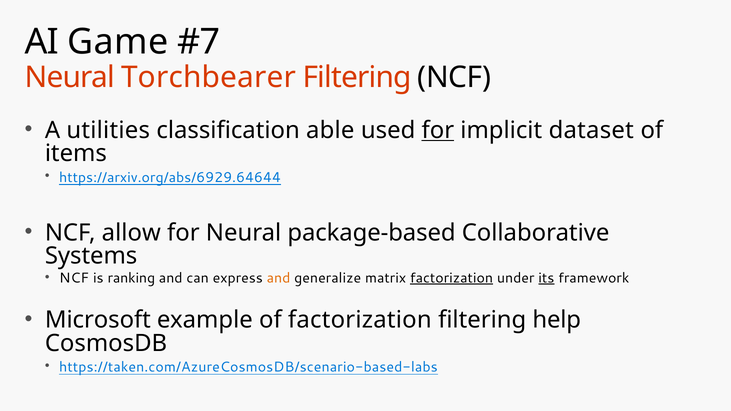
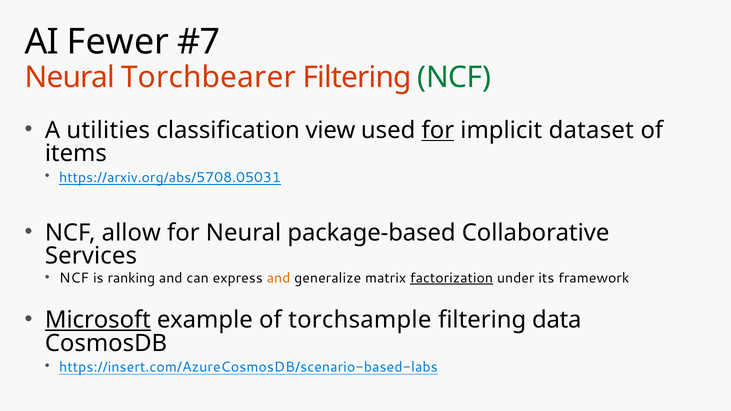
Game: Game -> Fewer
NCF at (454, 77) colour: black -> green
able: able -> view
https://arxiv.org/abs/6929.64644: https://arxiv.org/abs/6929.64644 -> https://arxiv.org/abs/5708.05031
Systems: Systems -> Services
its underline: present -> none
Microsoft underline: none -> present
of factorization: factorization -> torchsample
help: help -> data
https://taken.com/AzureCosmosDB/scenario-based-labs: https://taken.com/AzureCosmosDB/scenario-based-labs -> https://insert.com/AzureCosmosDB/scenario-based-labs
